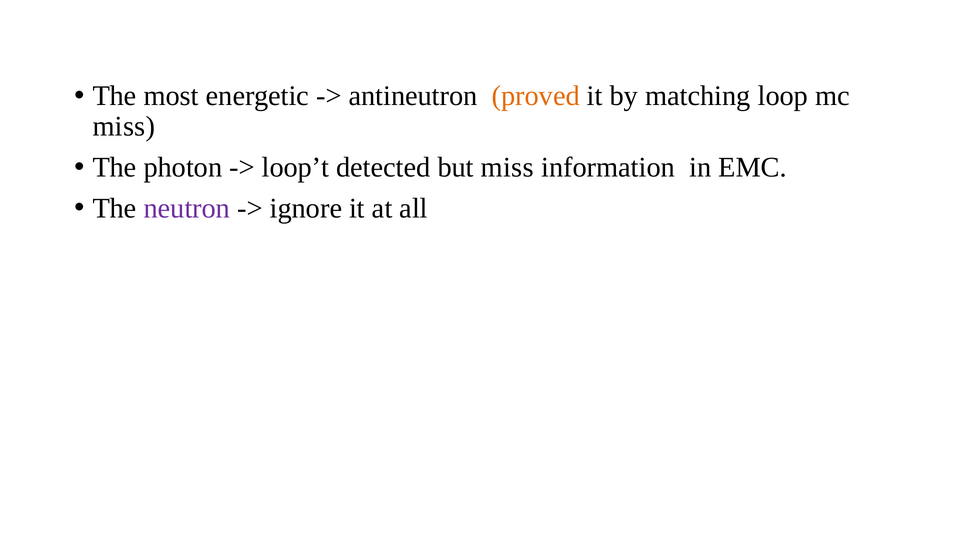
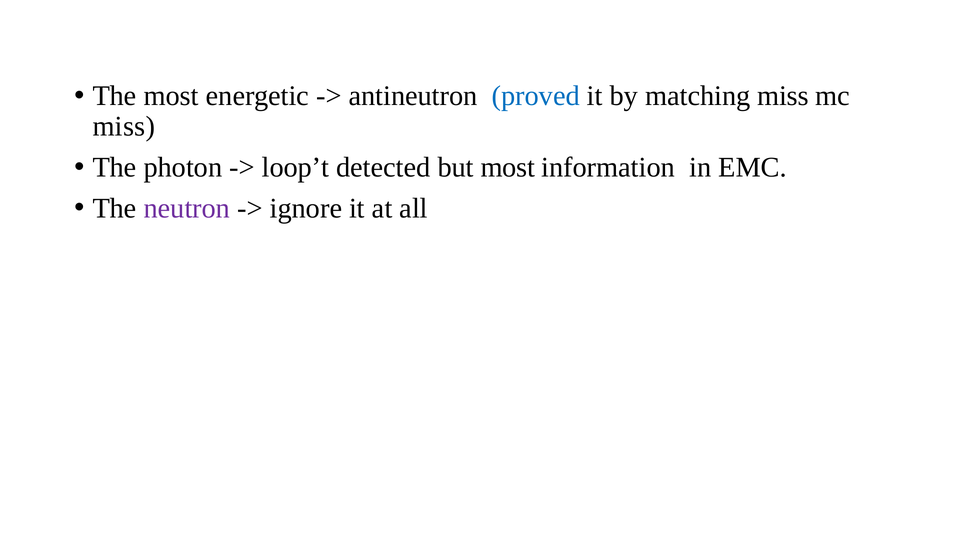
proved colour: orange -> blue
matching loop: loop -> miss
but miss: miss -> most
